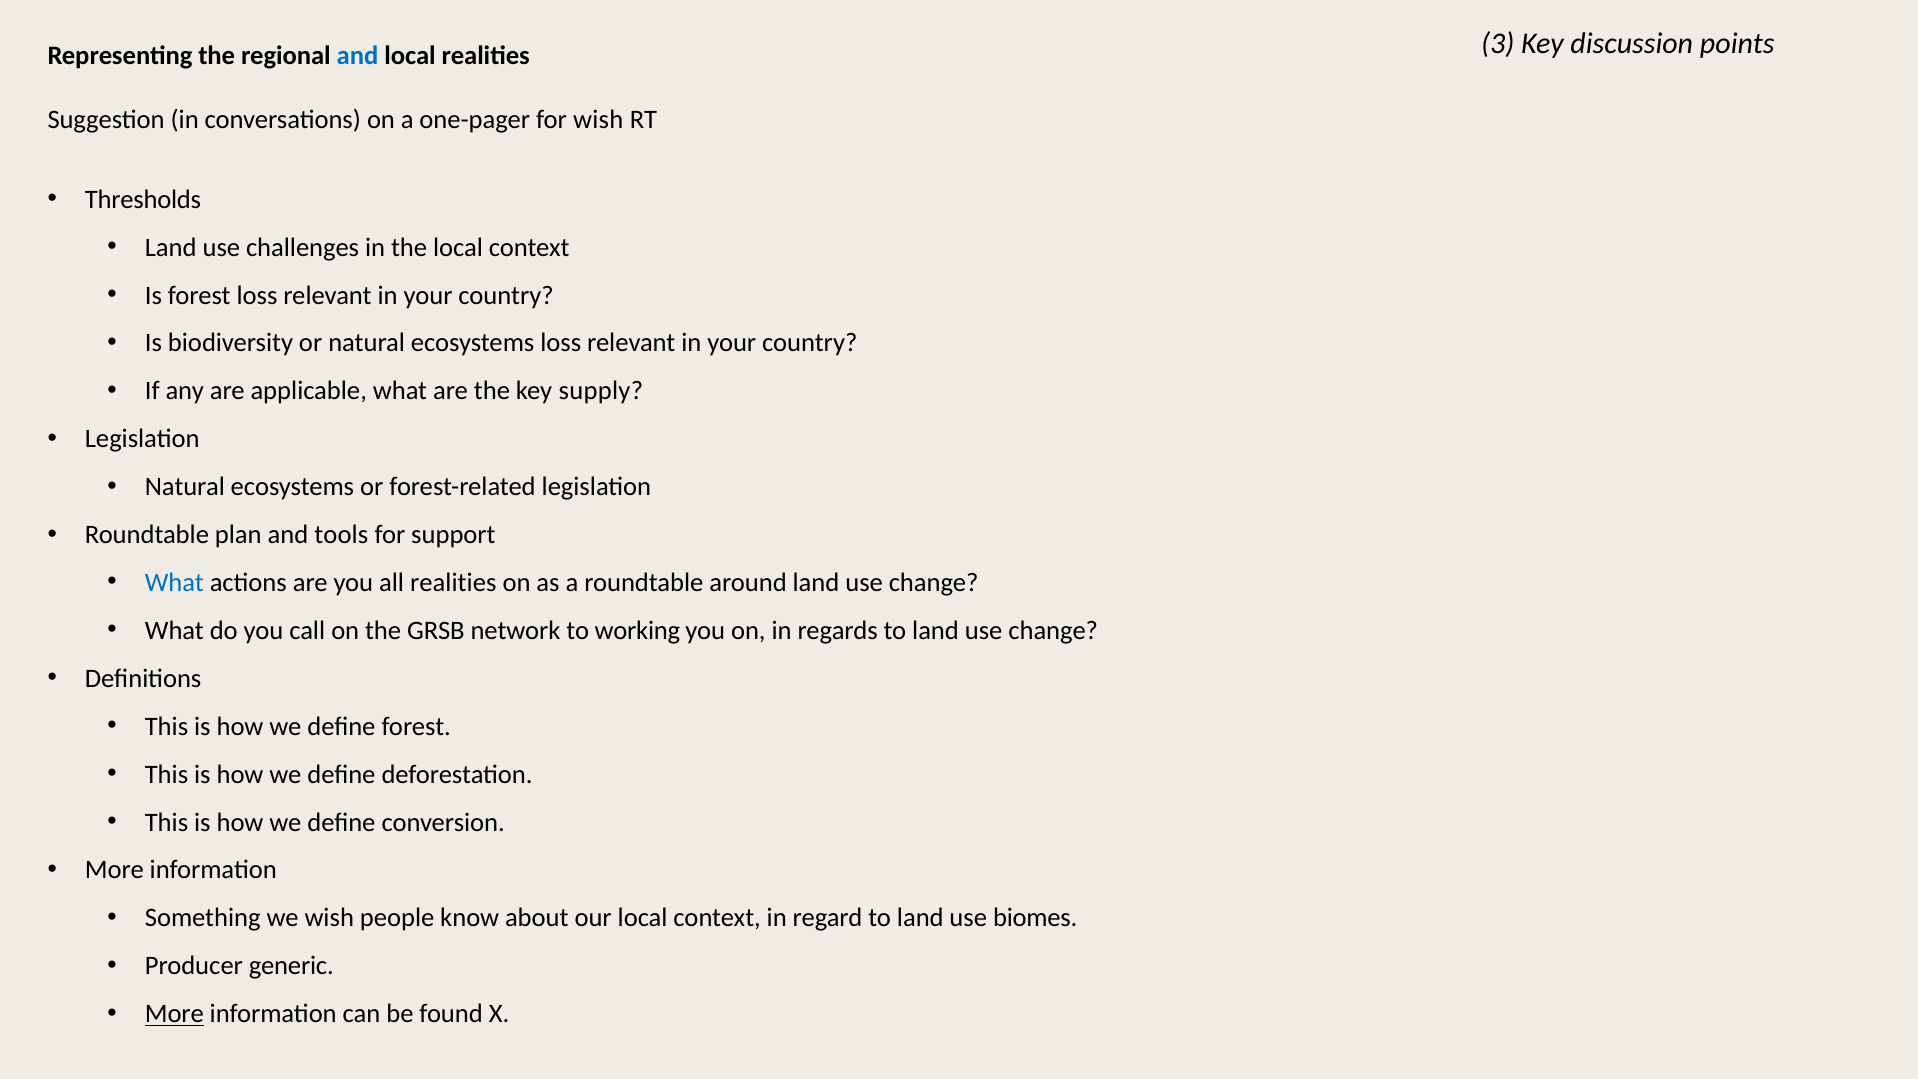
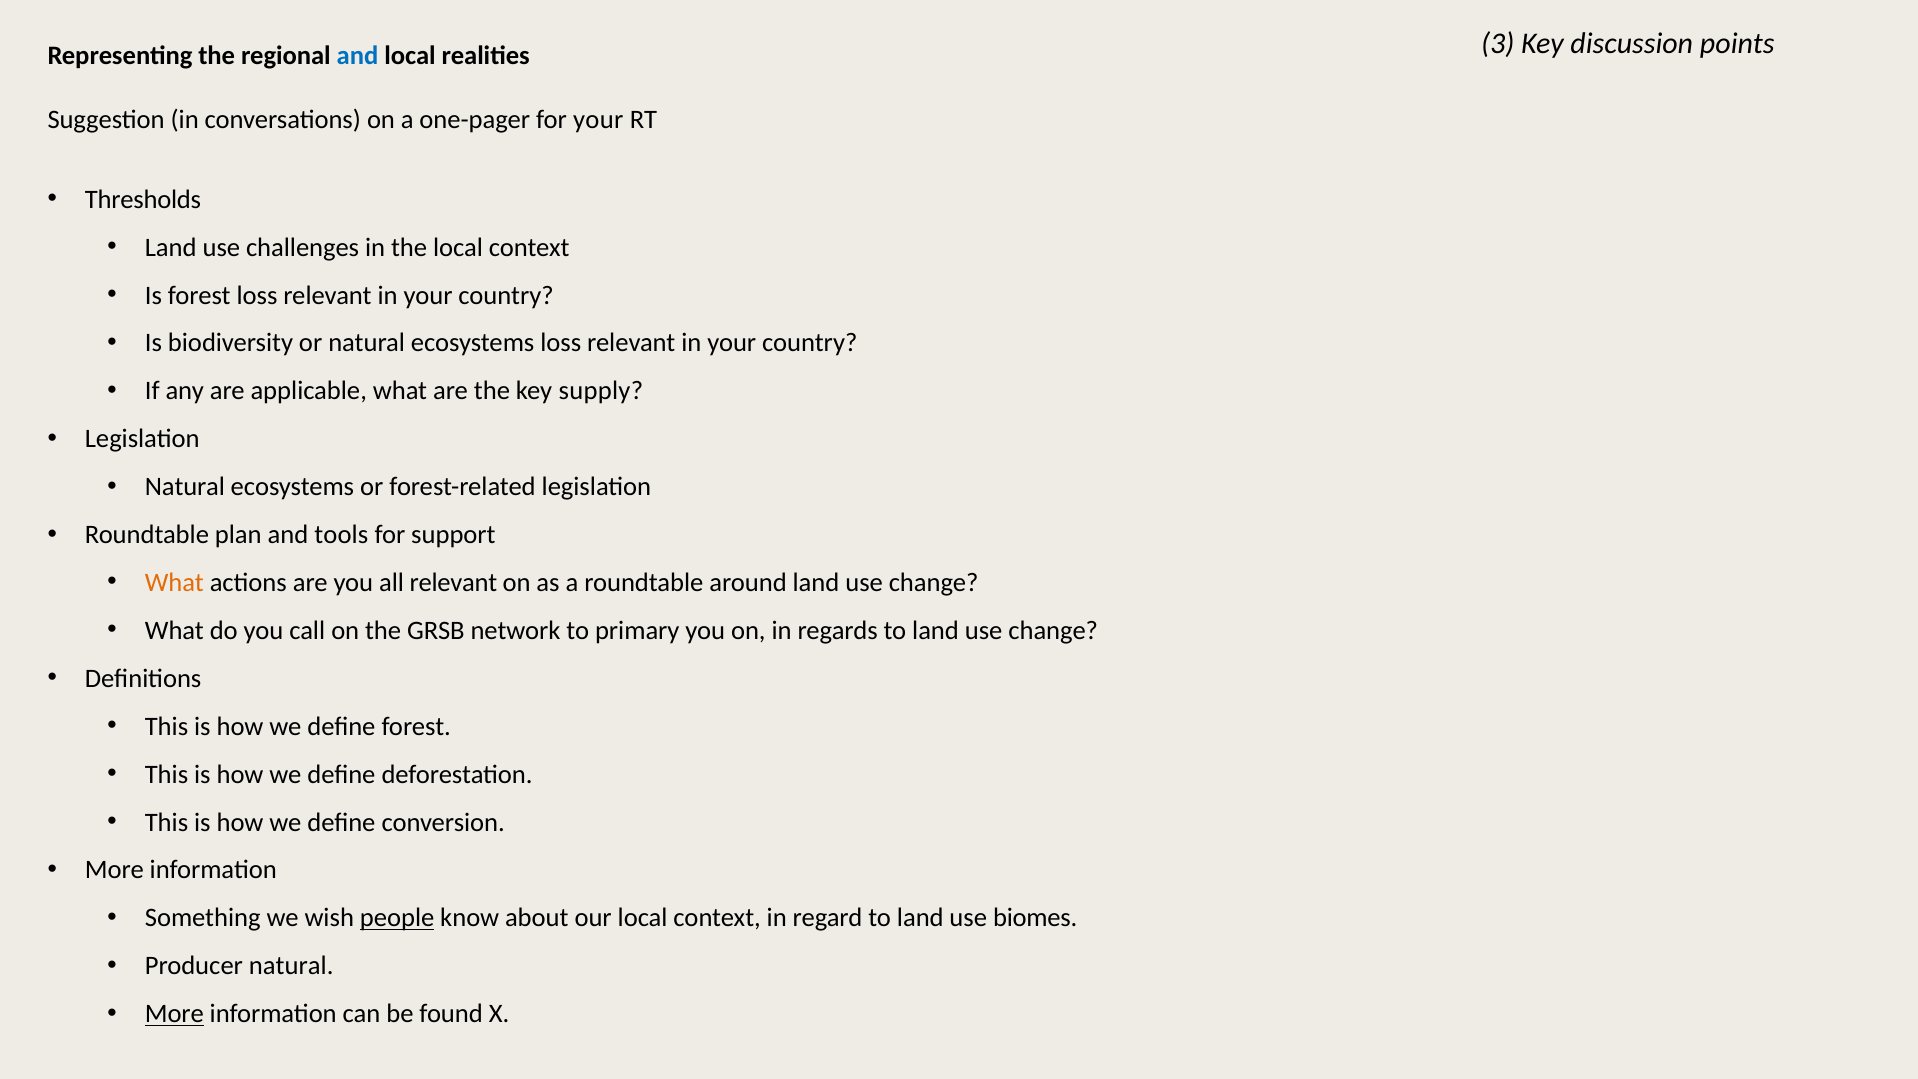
for wish: wish -> your
What at (174, 583) colour: blue -> orange
all realities: realities -> relevant
working: working -> primary
people underline: none -> present
Producer generic: generic -> natural
